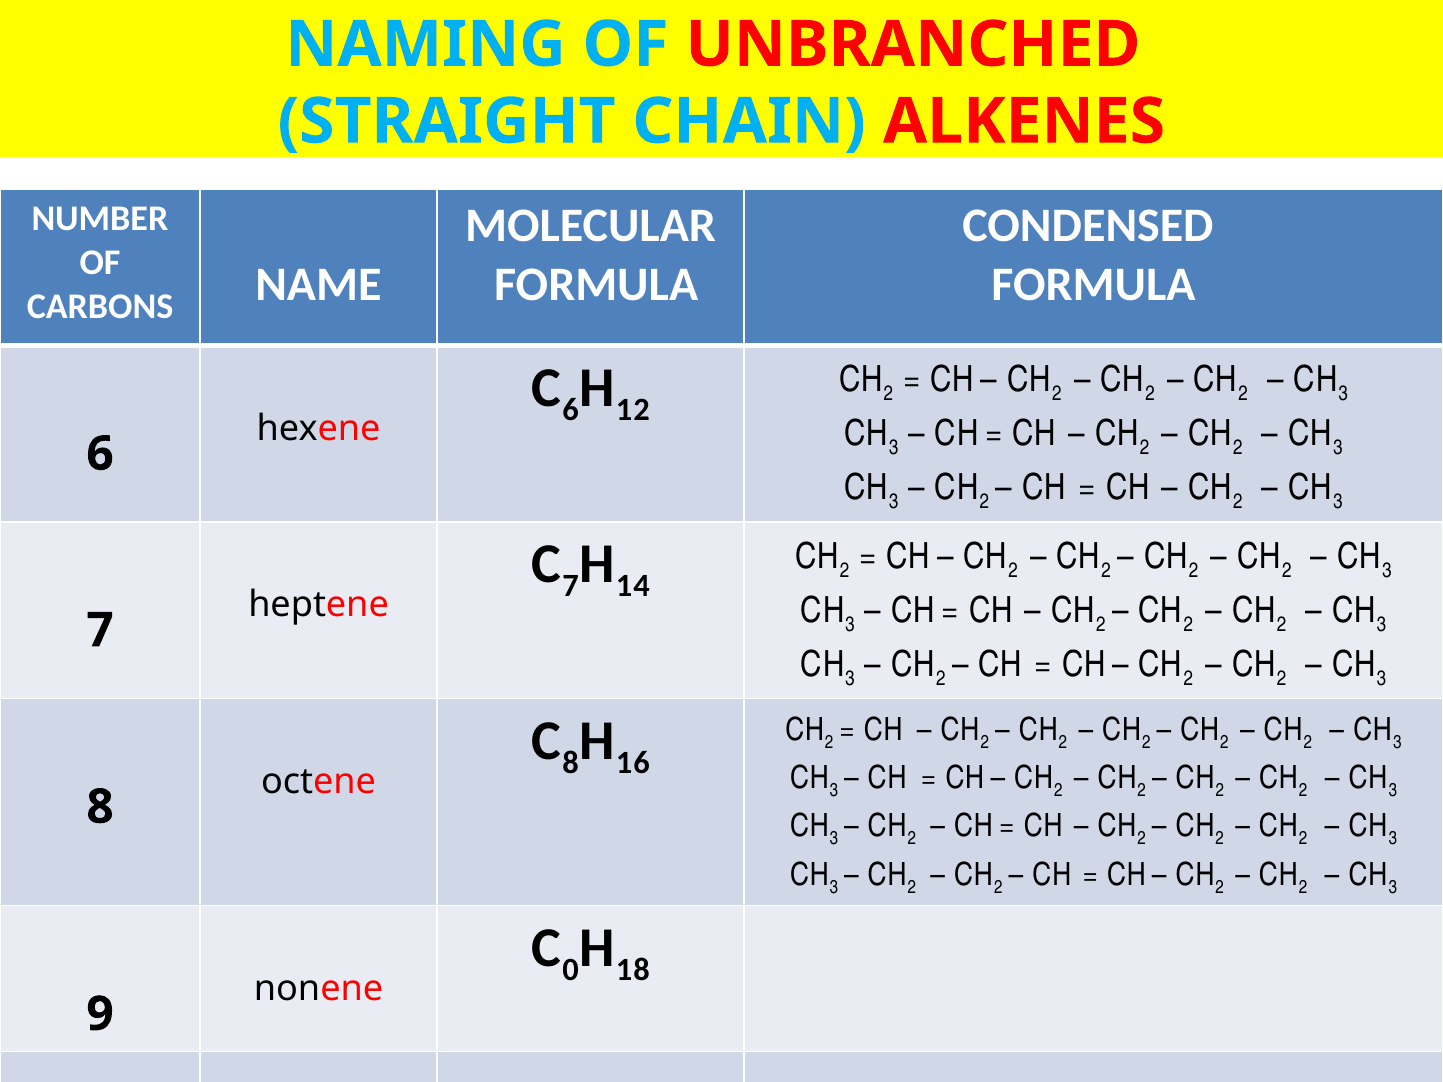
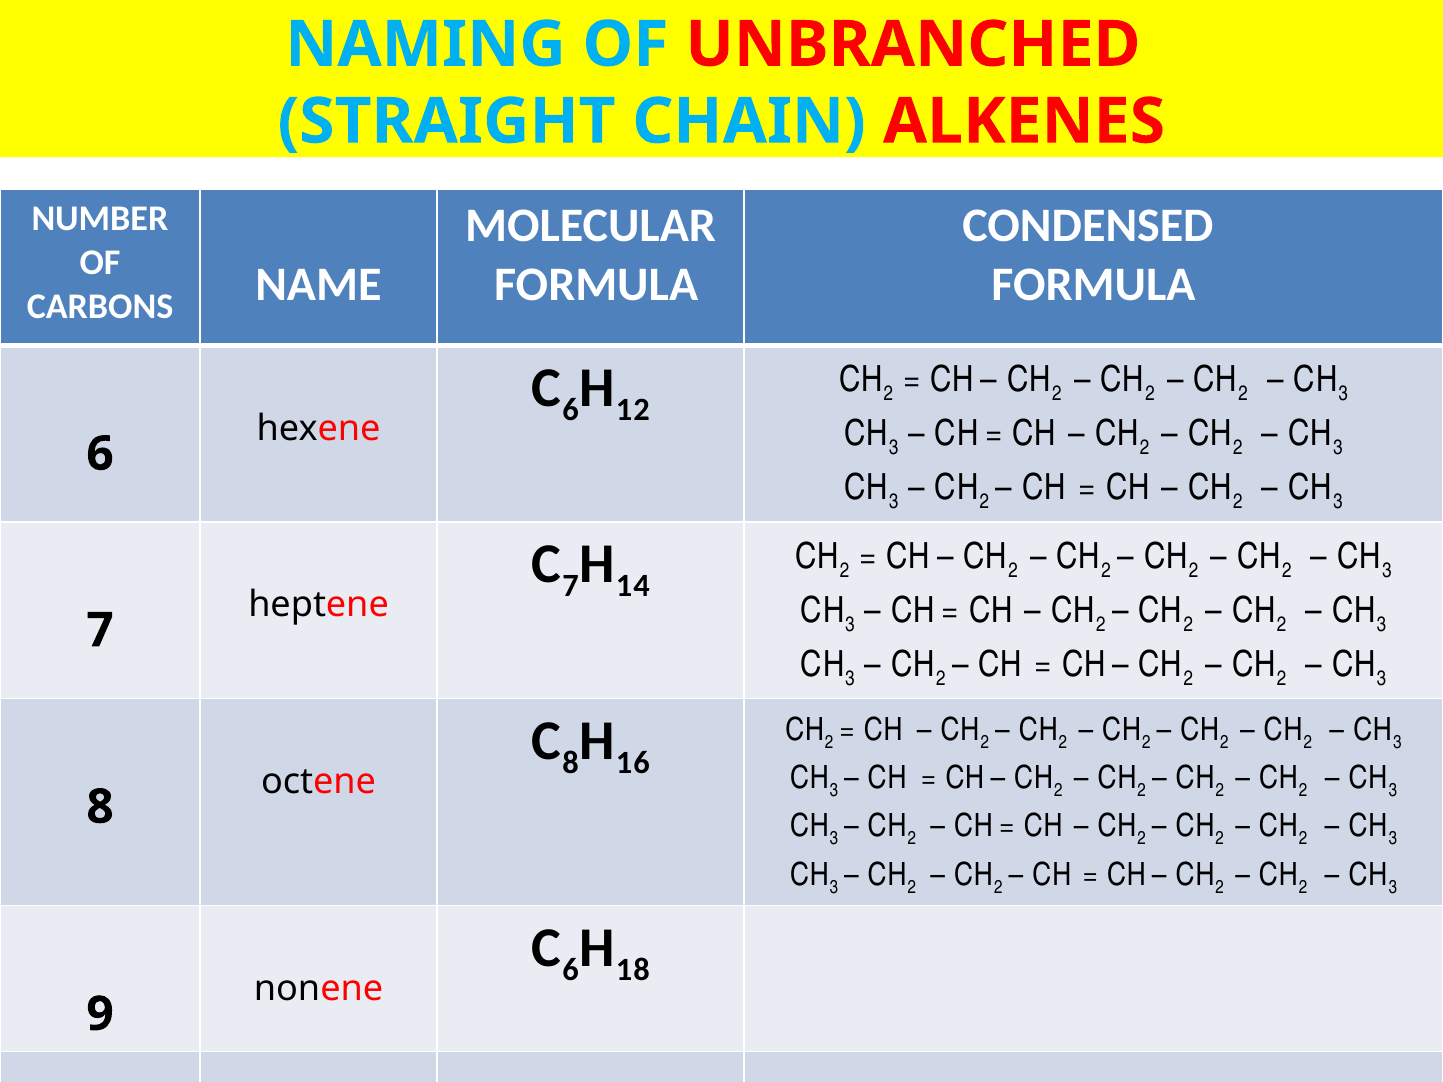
0 at (571, 970): 0 -> 6
